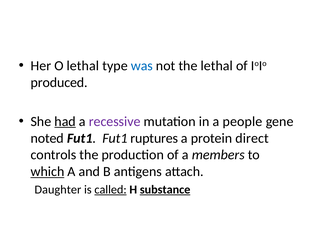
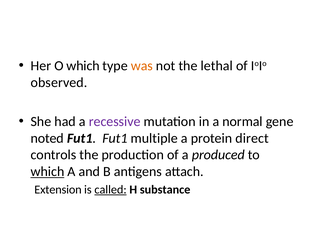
O lethal: lethal -> which
was colour: blue -> orange
produced: produced -> observed
had underline: present -> none
people: people -> normal
ruptures: ruptures -> multiple
members: members -> produced
Daughter: Daughter -> Extension
substance underline: present -> none
